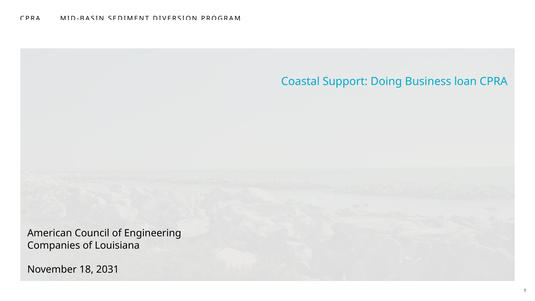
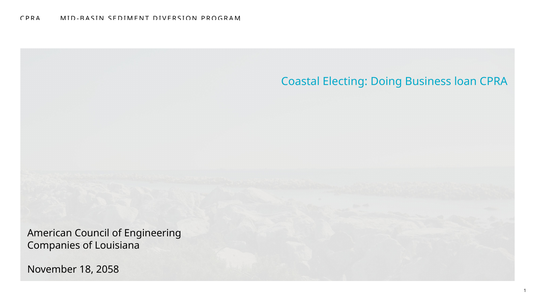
Support: Support -> Electing
2031: 2031 -> 2058
